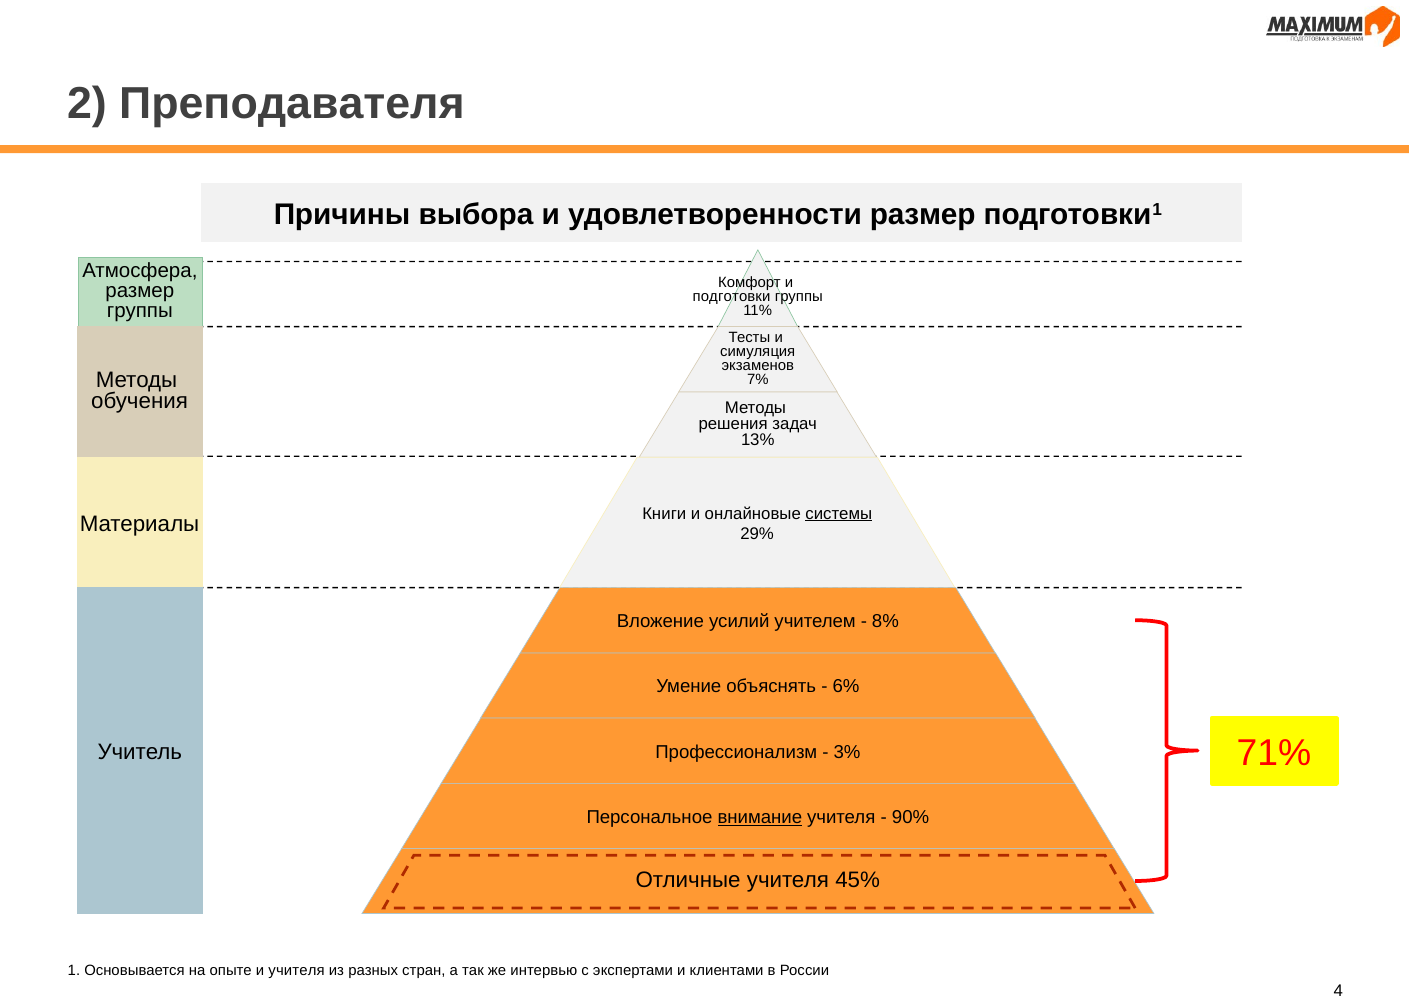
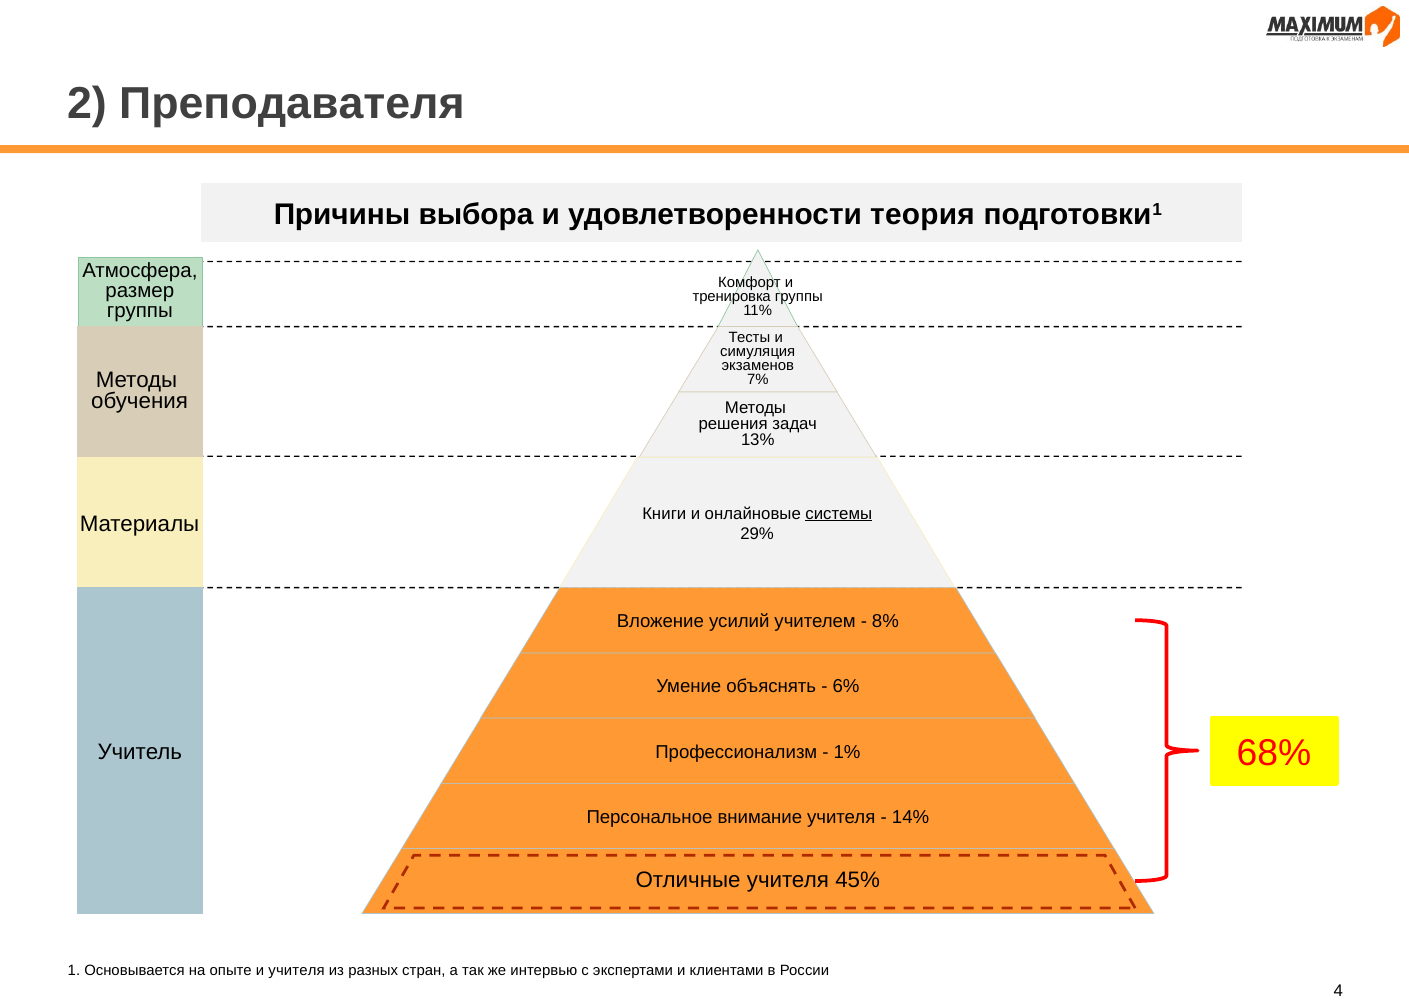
удовлетворенности размер: размер -> теория
подготовки: подготовки -> тренировка
71%: 71% -> 68%
3%: 3% -> 1%
внимание underline: present -> none
90%: 90% -> 14%
